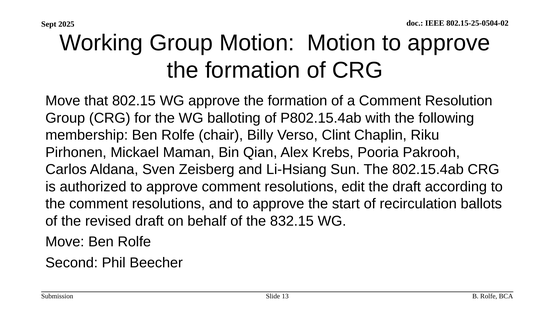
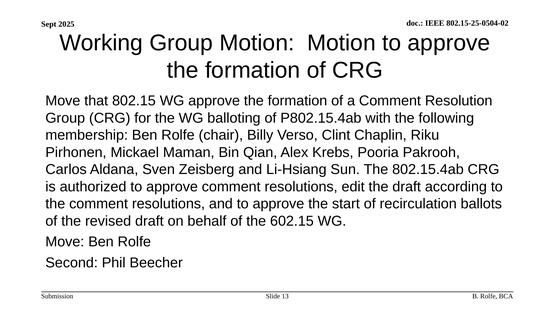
832.15: 832.15 -> 602.15
